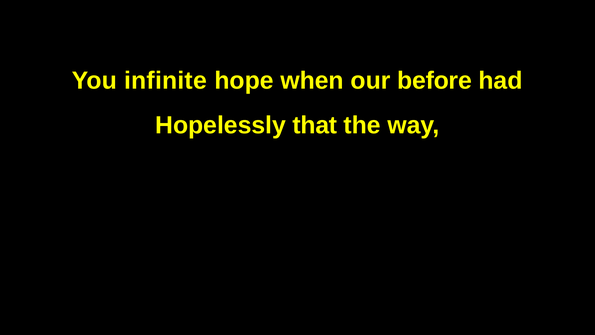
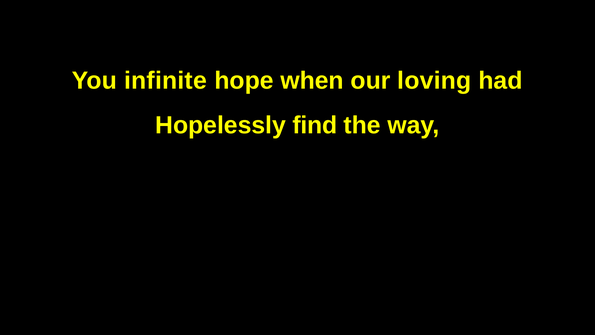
before: before -> loving
that: that -> find
